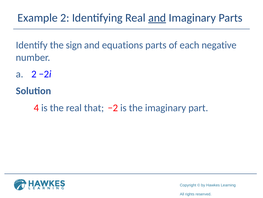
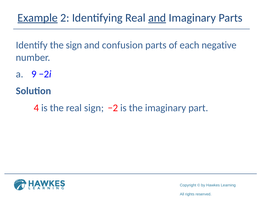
Example underline: none -> present
equations: equations -> confusion
2 at (34, 74): 2 -> 9
real that: that -> sign
